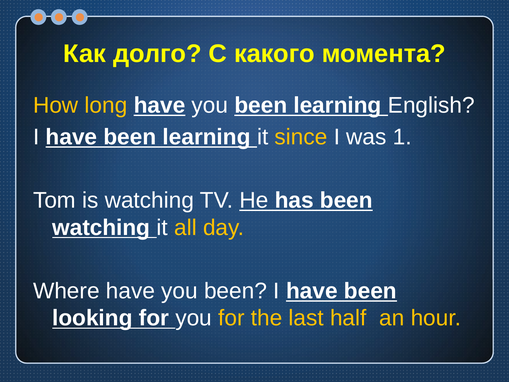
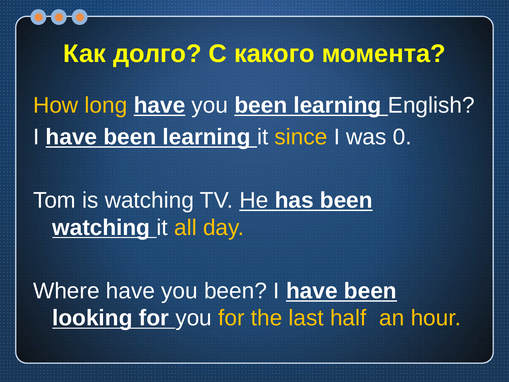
1: 1 -> 0
